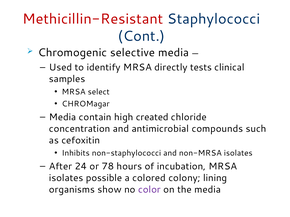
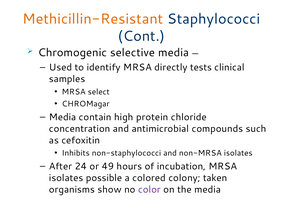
Methicillin-Resistant colour: red -> orange
created: created -> protein
78: 78 -> 49
lining: lining -> taken
